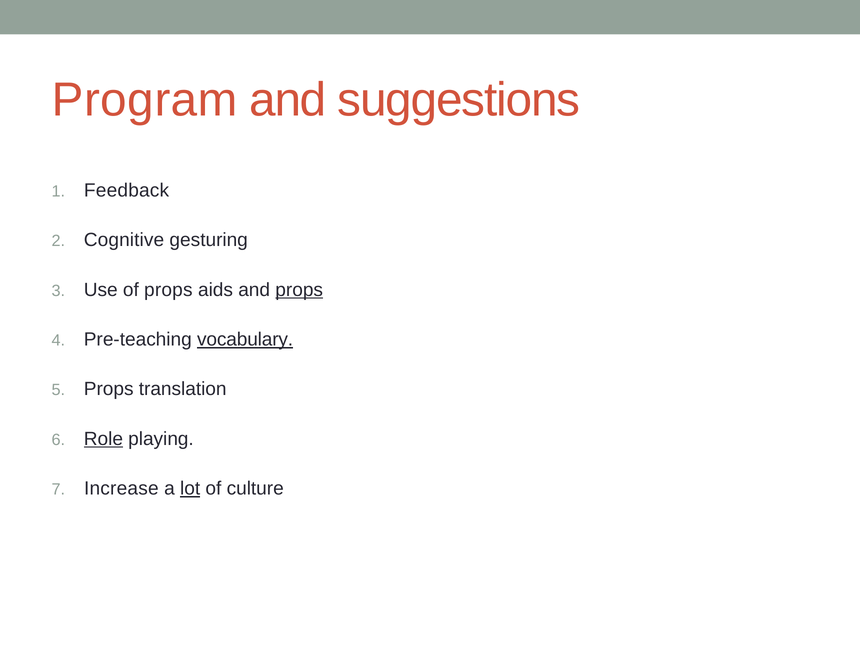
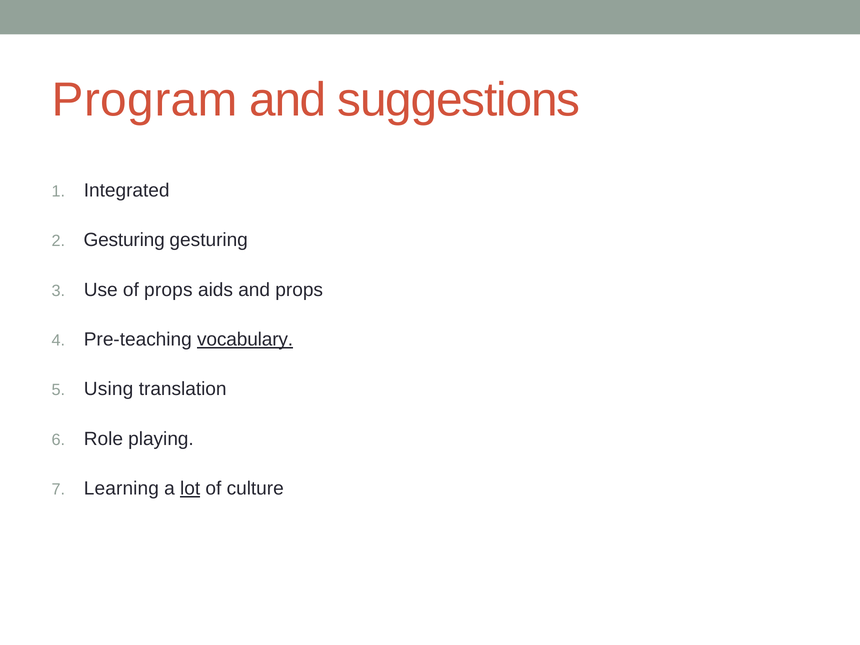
Feedback: Feedback -> Integrated
Cognitive at (124, 240): Cognitive -> Gesturing
props at (299, 290) underline: present -> none
Props at (109, 389): Props -> Using
Role underline: present -> none
Increase: Increase -> Learning
